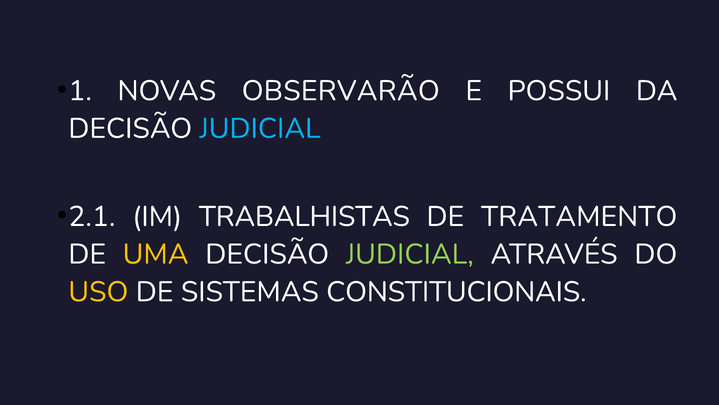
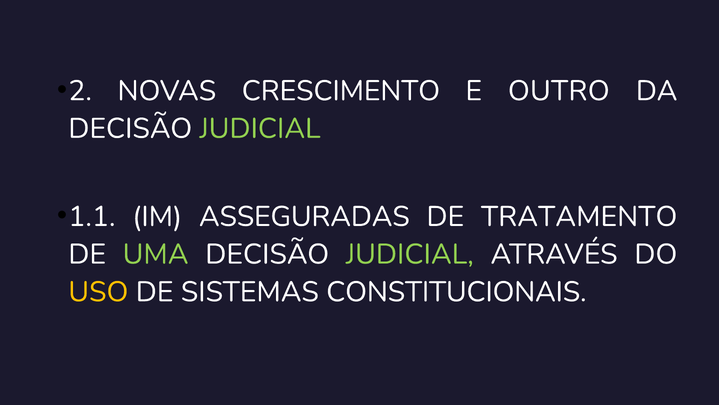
1: 1 -> 2
OBSERVARÃO: OBSERVARÃO -> CRESCIMENTO
POSSUI: POSSUI -> OUTRO
JUDICIAL at (260, 128) colour: light blue -> light green
2.1: 2.1 -> 1.1
TRABALHISTAS: TRABALHISTAS -> ASSEGURADAS
UMA colour: yellow -> light green
